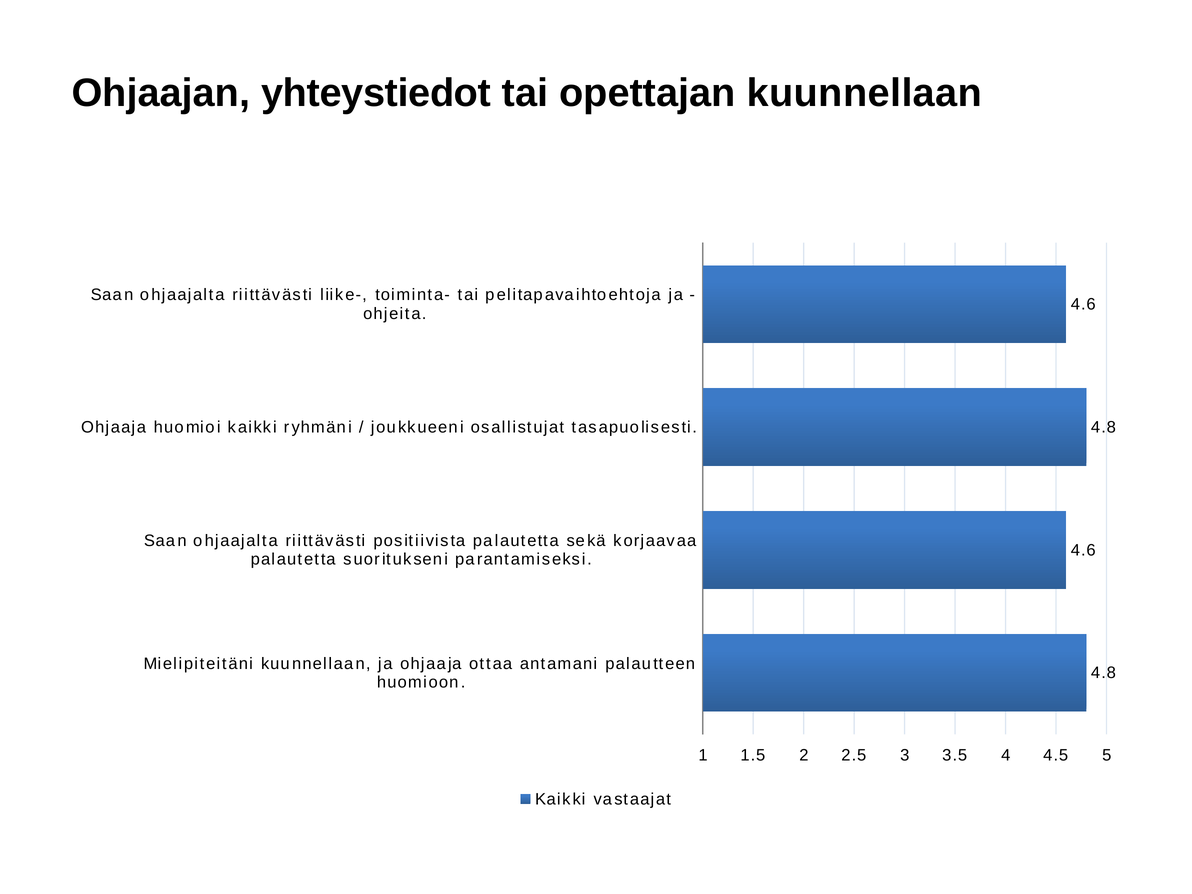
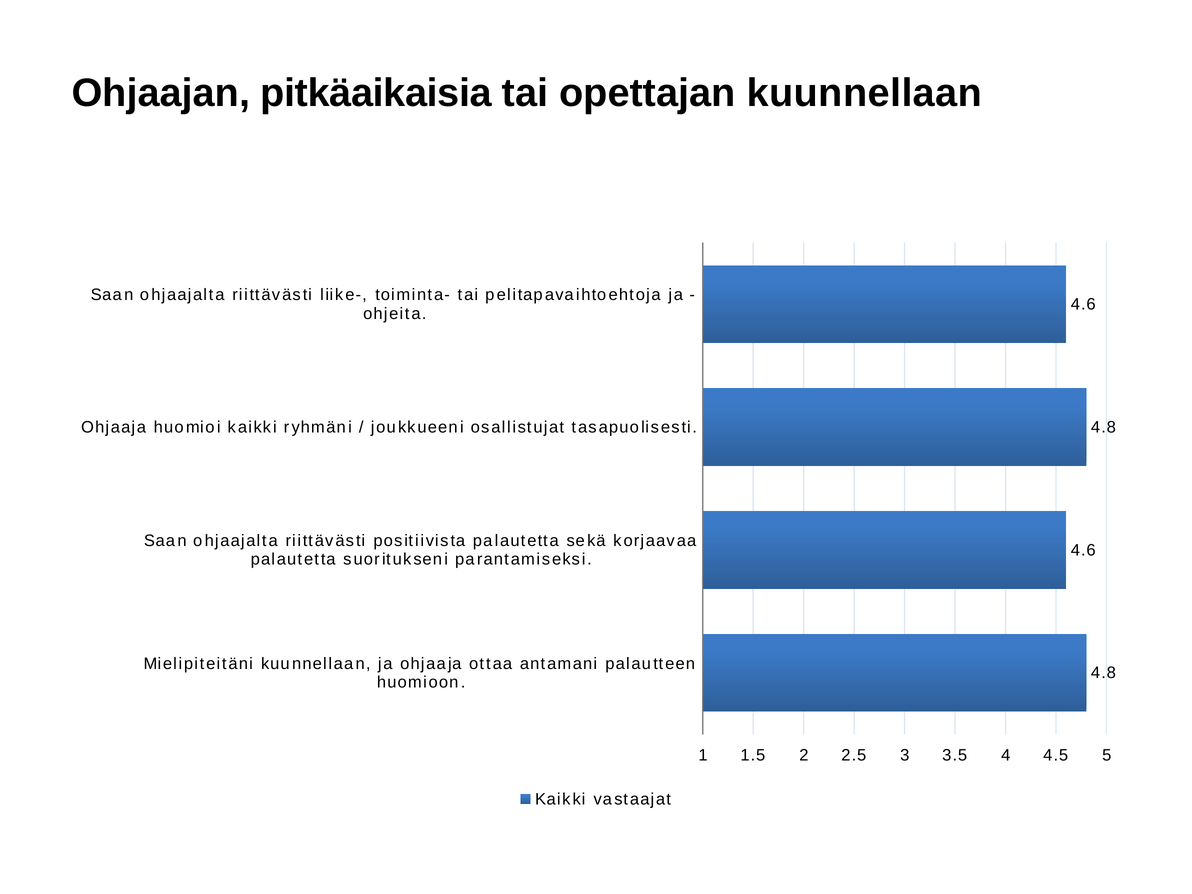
yhteystiedot: yhteystiedot -> pitkäaikaisia
